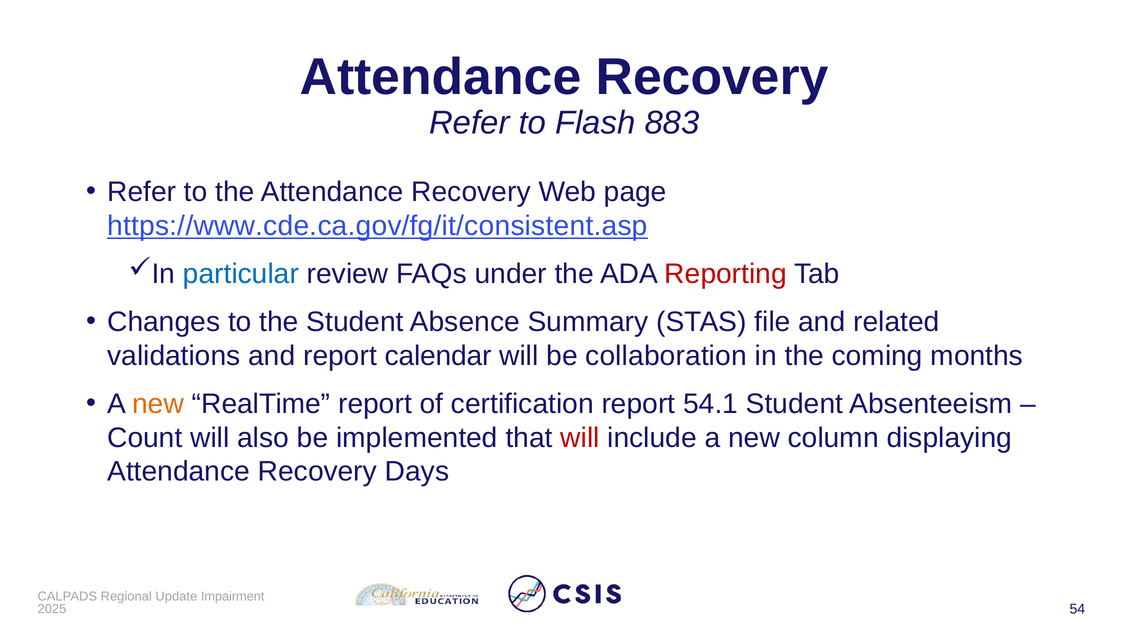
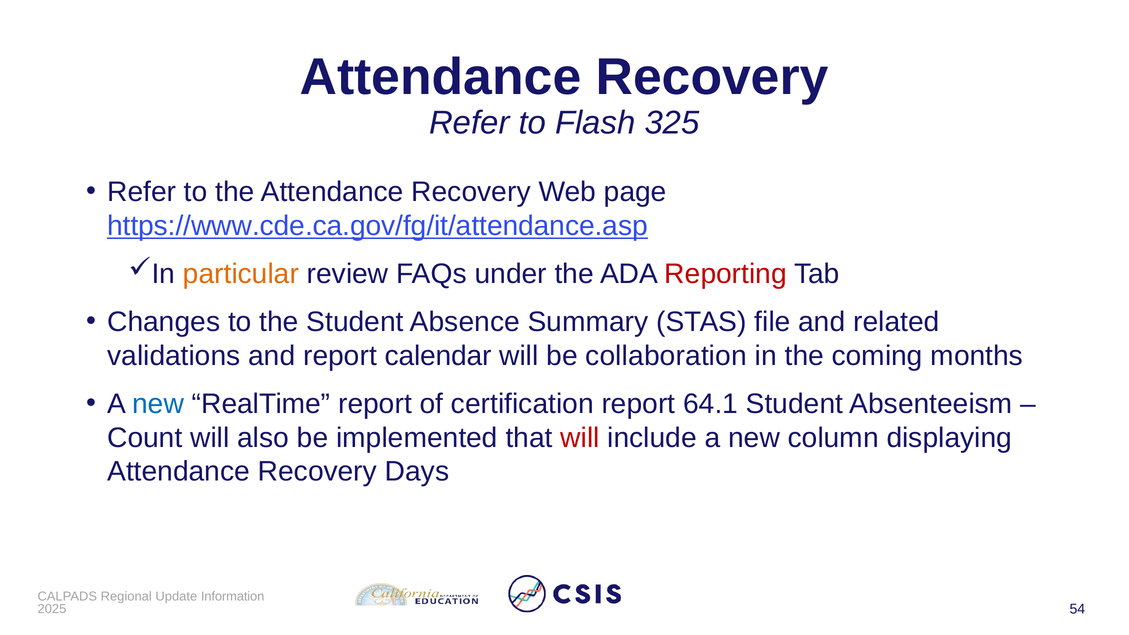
883: 883 -> 325
https://www.cde.ca.gov/fg/it/consistent.asp: https://www.cde.ca.gov/fg/it/consistent.asp -> https://www.cde.ca.gov/fg/it/attendance.asp
particular colour: blue -> orange
new at (158, 404) colour: orange -> blue
54.1: 54.1 -> 64.1
Impairment: Impairment -> Information
